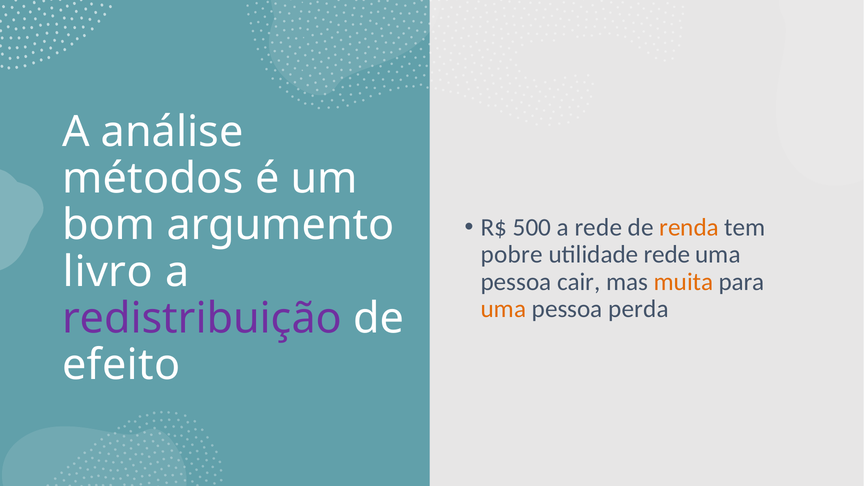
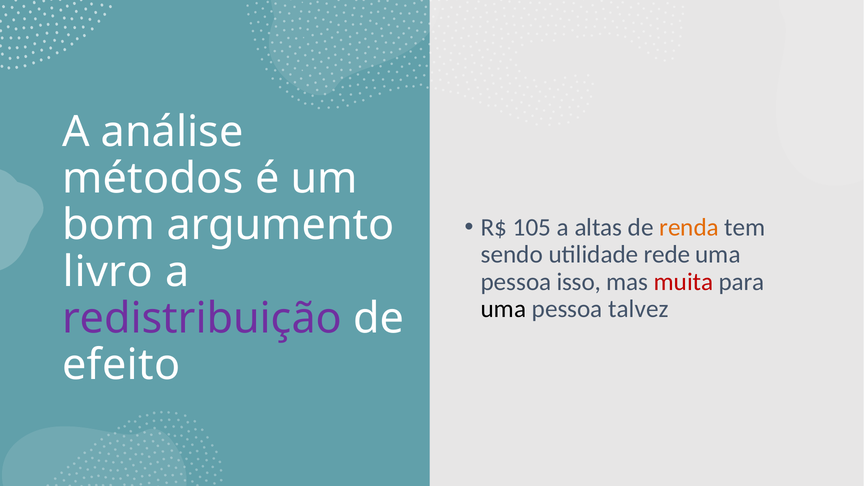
500: 500 -> 105
a rede: rede -> altas
pobre: pobre -> sendo
cair: cair -> isso
muita colour: orange -> red
uma at (503, 309) colour: orange -> black
perda: perda -> talvez
